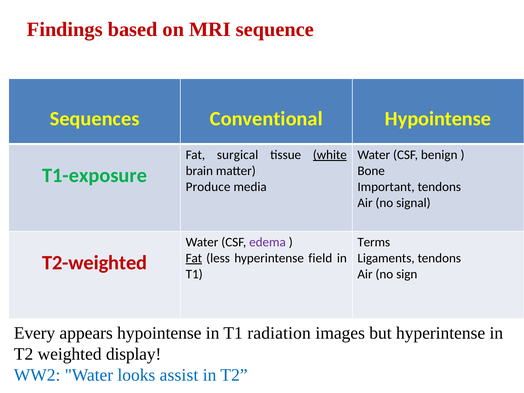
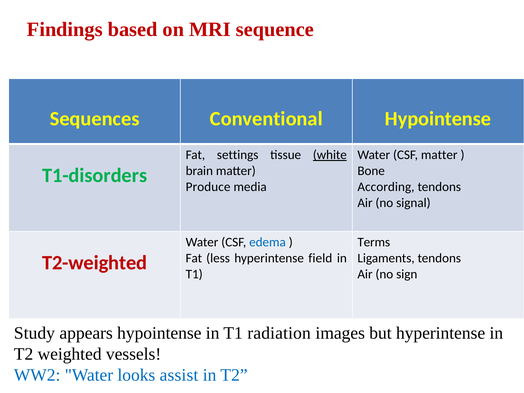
surgical: surgical -> settings
CSF benign: benign -> matter
T1-exposure: T1-exposure -> T1-disorders
Important: Important -> According
edema colour: purple -> blue
Fat at (194, 258) underline: present -> none
Every: Every -> Study
display: display -> vessels
